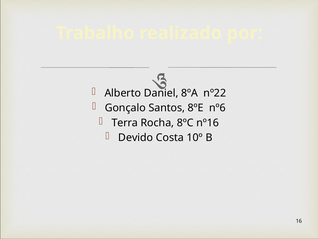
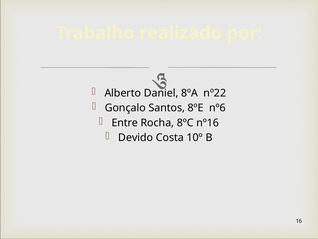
Terra: Terra -> Entre
